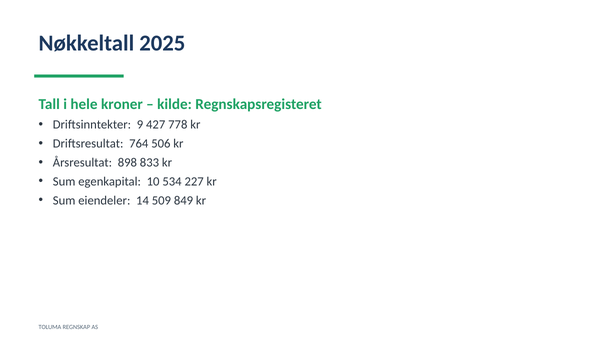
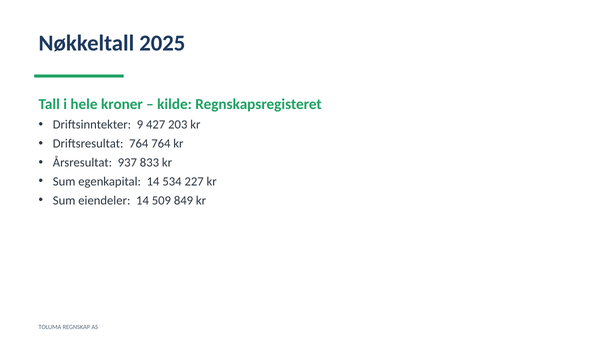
778: 778 -> 203
764 506: 506 -> 764
898: 898 -> 937
egenkapital 10: 10 -> 14
